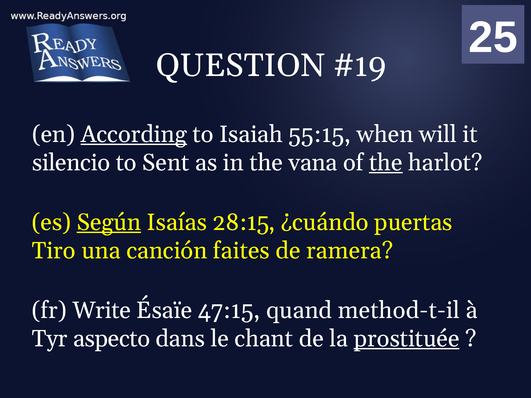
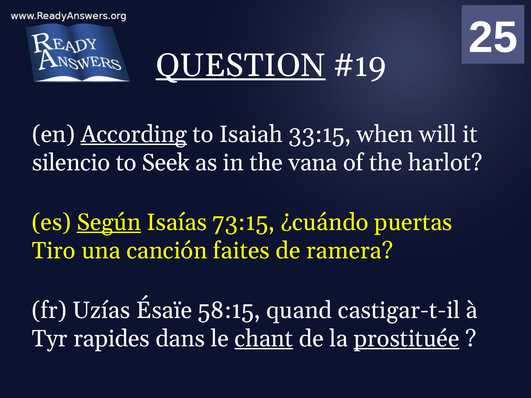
QUESTION underline: none -> present
55:15: 55:15 -> 33:15
Sent: Sent -> Seek
the at (386, 163) underline: present -> none
28:15: 28:15 -> 73:15
Write: Write -> Uzías
47:15: 47:15 -> 58:15
method-t-il: method-t-il -> castigar-t-il
aspecto: aspecto -> rapides
chant underline: none -> present
